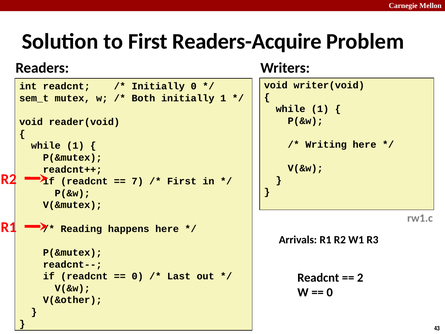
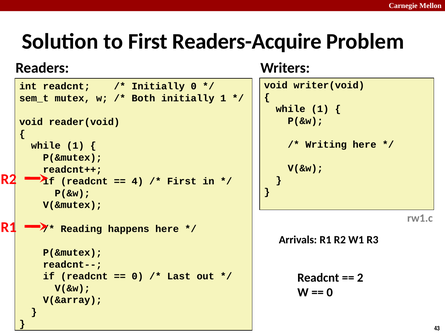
7: 7 -> 4
V(&other: V(&other -> V(&array
